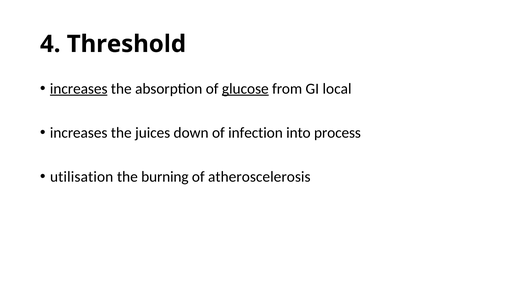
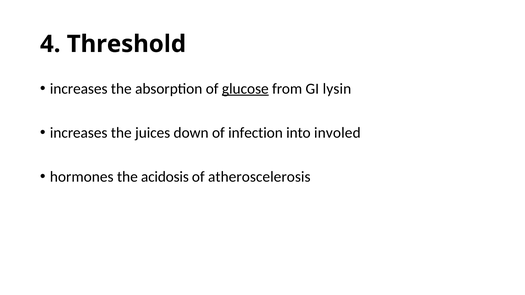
increases at (79, 89) underline: present -> none
local: local -> lysin
process: process -> involed
utilisation: utilisation -> hormones
burning: burning -> acidosis
